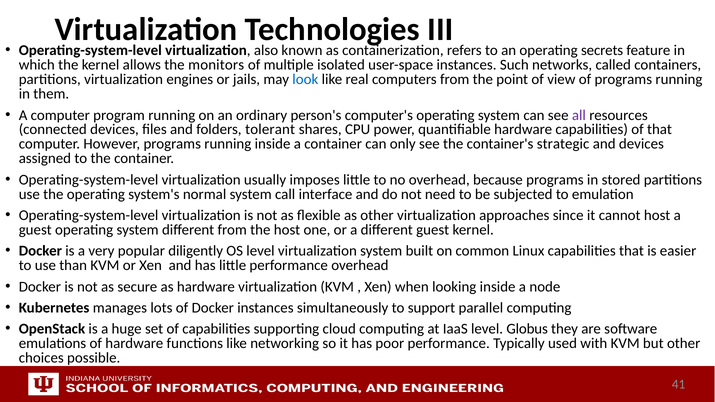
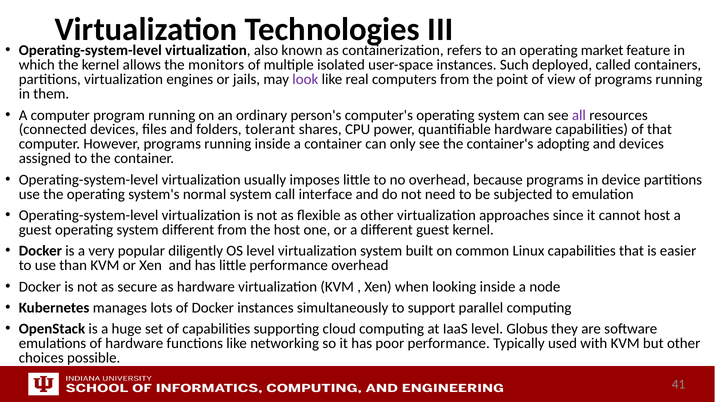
secrets: secrets -> market
networks: networks -> deployed
look colour: blue -> purple
strategic: strategic -> adopting
stored: stored -> device
